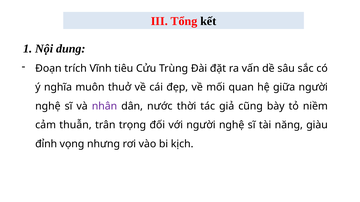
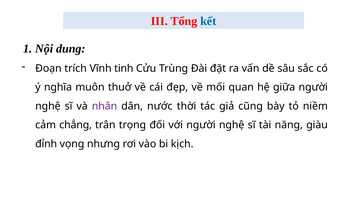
kết colour: black -> blue
tiêu: tiêu -> tinh
thuẫn: thuẫn -> chẳng
